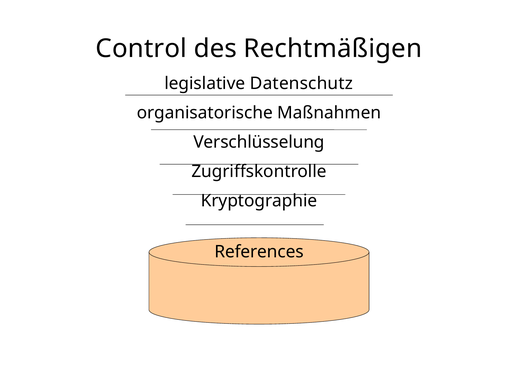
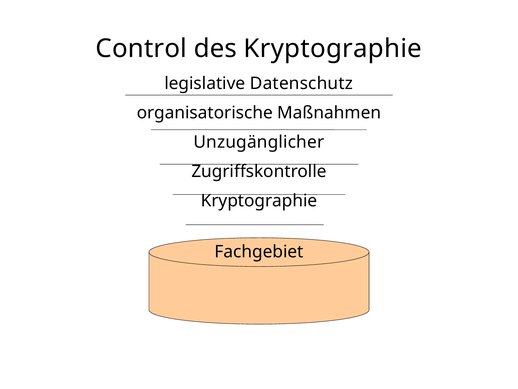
des Rechtmäßigen: Rechtmäßigen -> Kryptographie
Verschlüsselung: Verschlüsselung -> Unzugänglicher
References: References -> Fachgebiet
